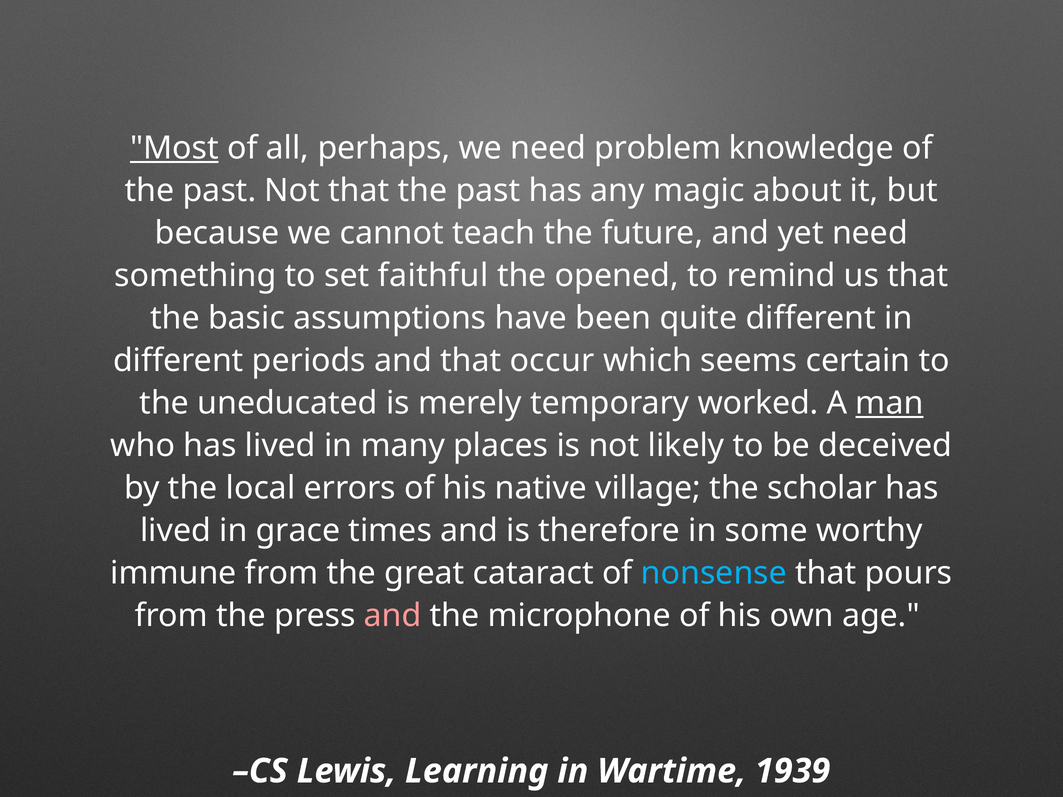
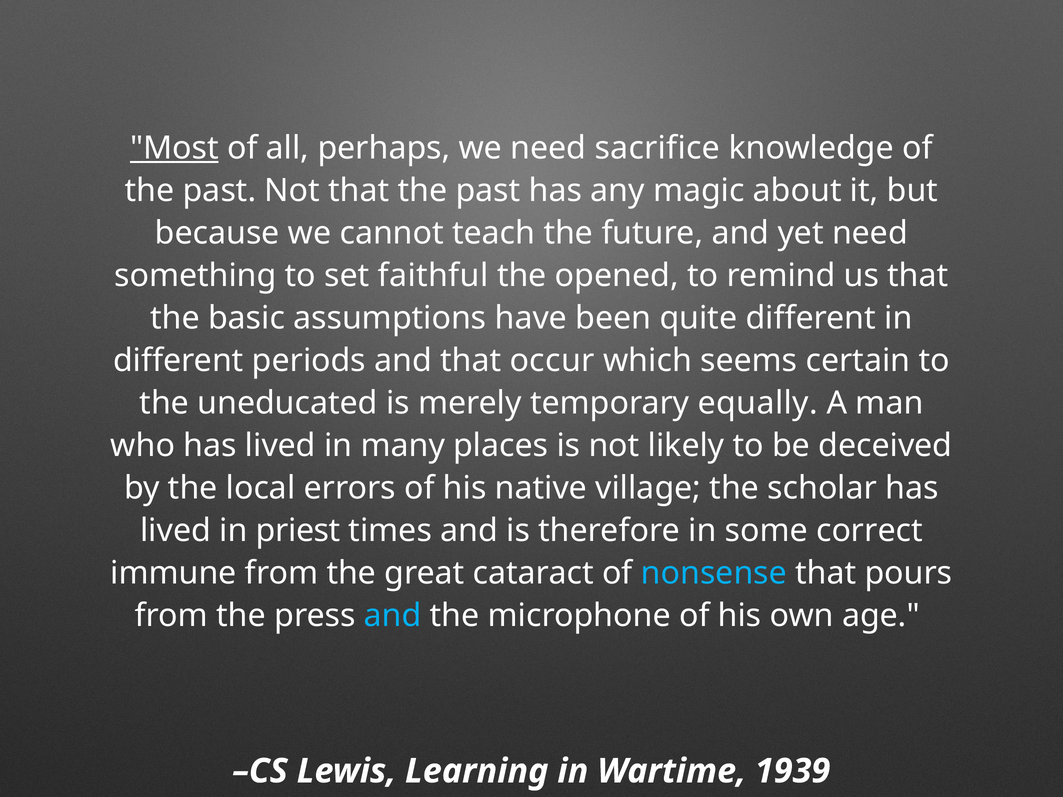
problem: problem -> sacrifice
worked: worked -> equally
man underline: present -> none
grace: grace -> priest
worthy: worthy -> correct
and at (393, 616) colour: pink -> light blue
